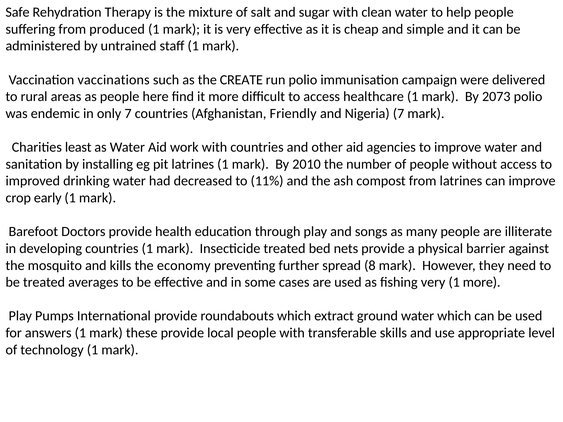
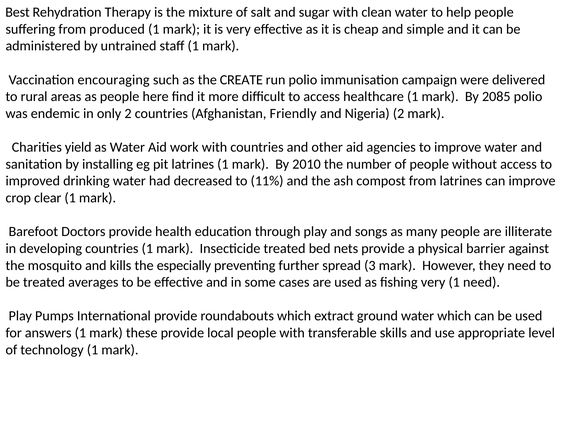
Safe: Safe -> Best
vaccinations: vaccinations -> encouraging
2073: 2073 -> 2085
only 7: 7 -> 2
Nigeria 7: 7 -> 2
least: least -> yield
early: early -> clear
economy: economy -> especially
8: 8 -> 3
1 more: more -> need
